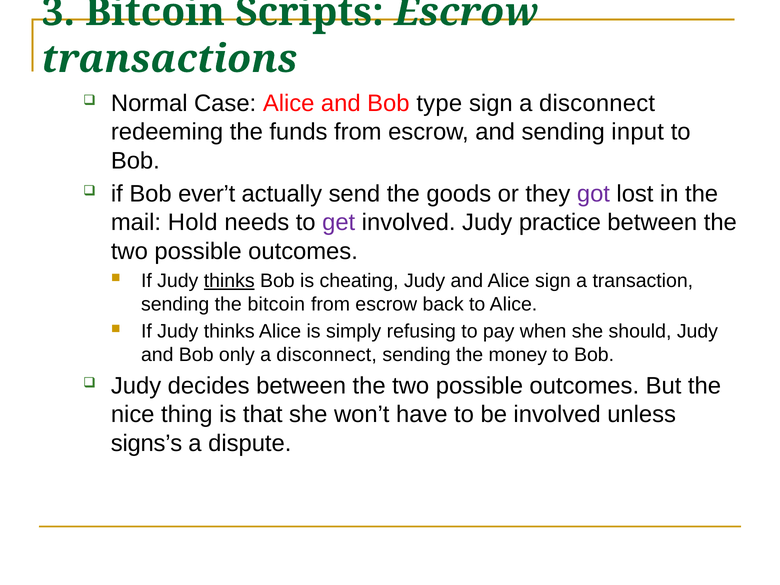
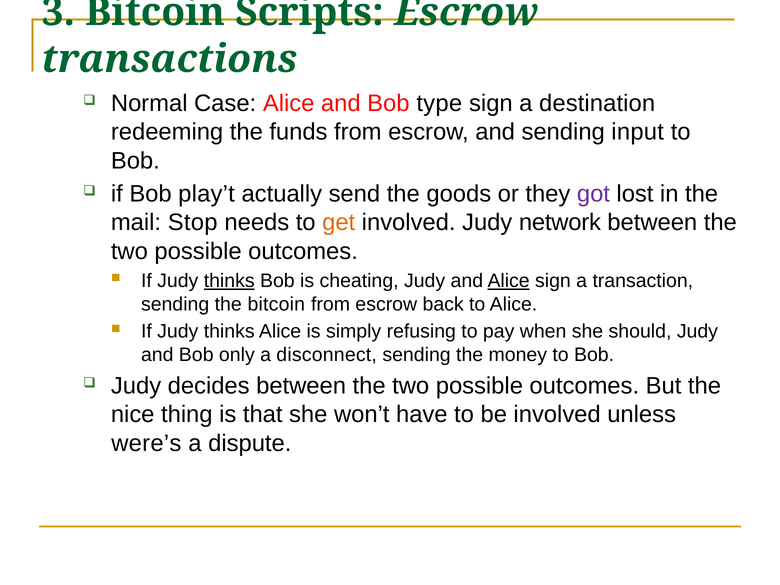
sign a disconnect: disconnect -> destination
ever’t: ever’t -> play’t
Hold: Hold -> Stop
get colour: purple -> orange
practice: practice -> network
Alice at (509, 281) underline: none -> present
signs’s: signs’s -> were’s
